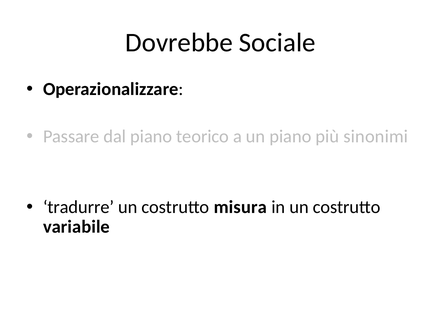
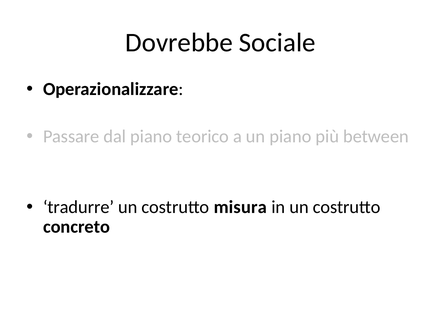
sinonimi: sinonimi -> between
variabile: variabile -> concreto
